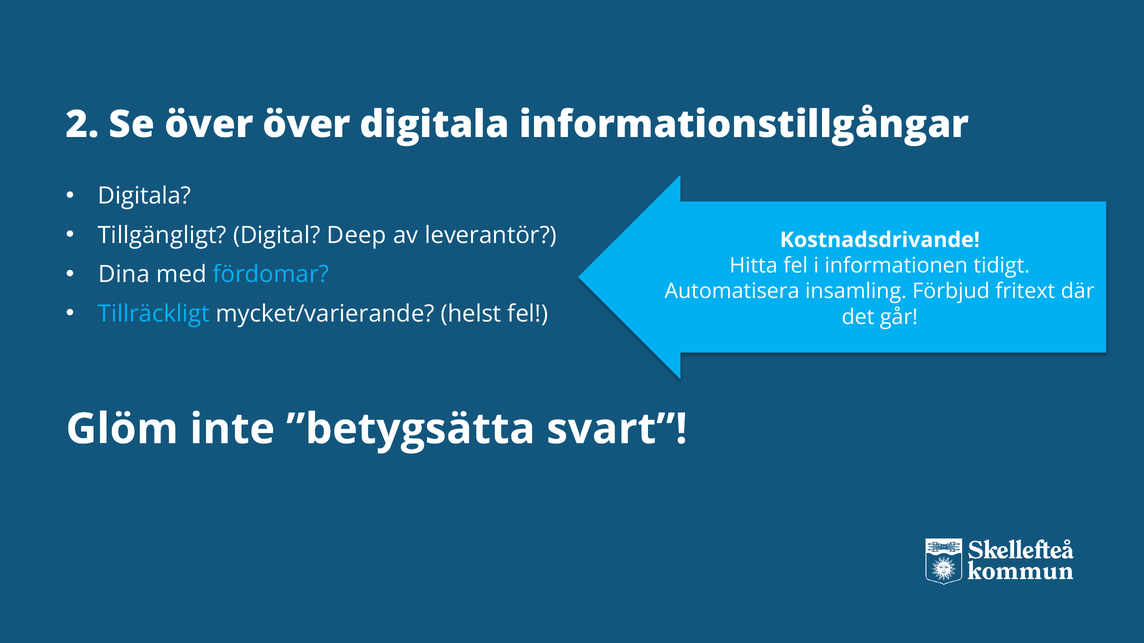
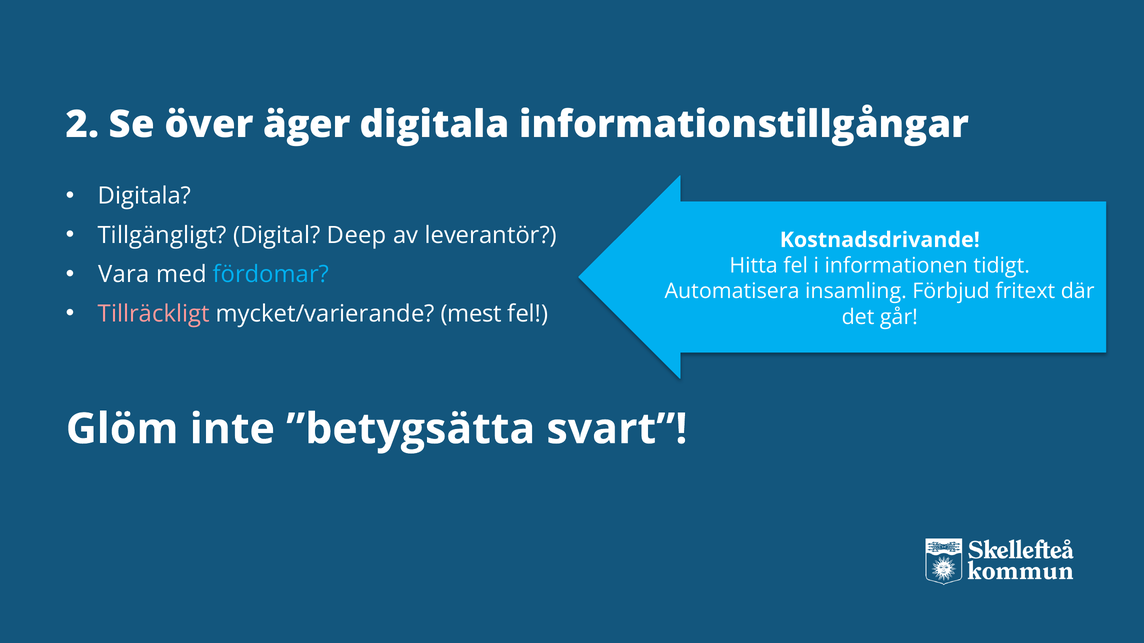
över över: över -> äger
Dina: Dina -> Vara
Tillräckligt colour: light blue -> pink
helst: helst -> mest
